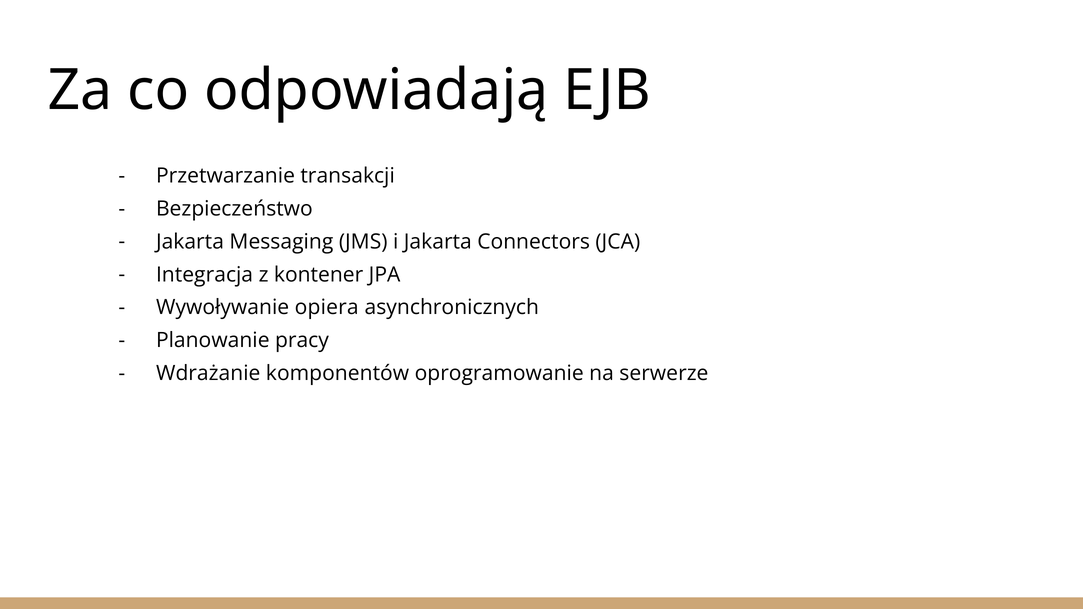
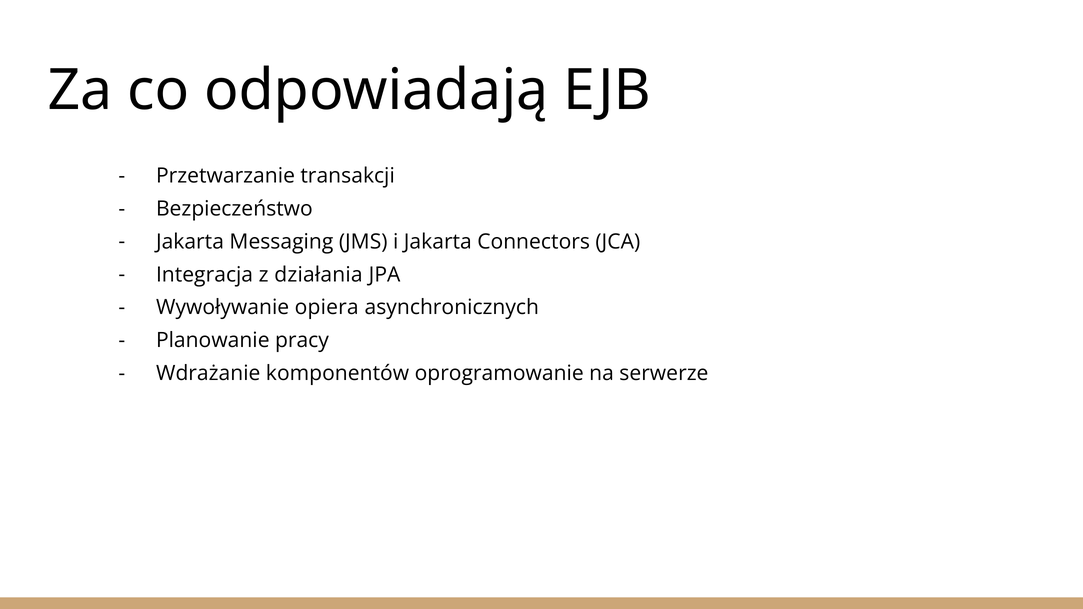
kontener: kontener -> działania
